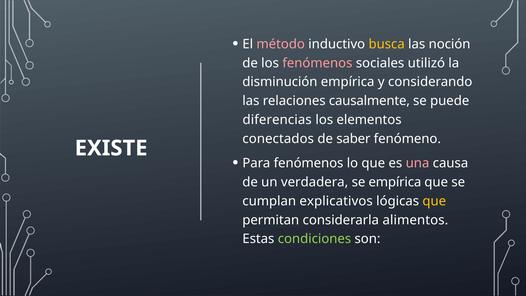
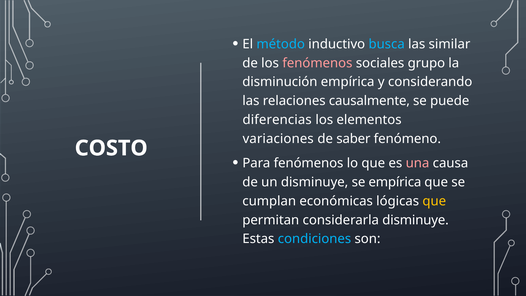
método colour: pink -> light blue
busca colour: yellow -> light blue
noción: noción -> similar
utilizó: utilizó -> grupo
conectados: conectados -> variaciones
EXISTE: EXISTE -> COSTO
un verdadera: verdadera -> disminuye
explicativos: explicativos -> económicas
considerarla alimentos: alimentos -> disminuye
condiciones colour: light green -> light blue
